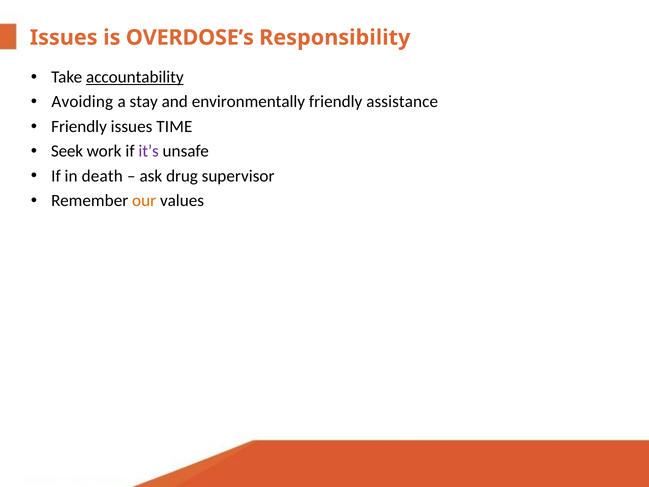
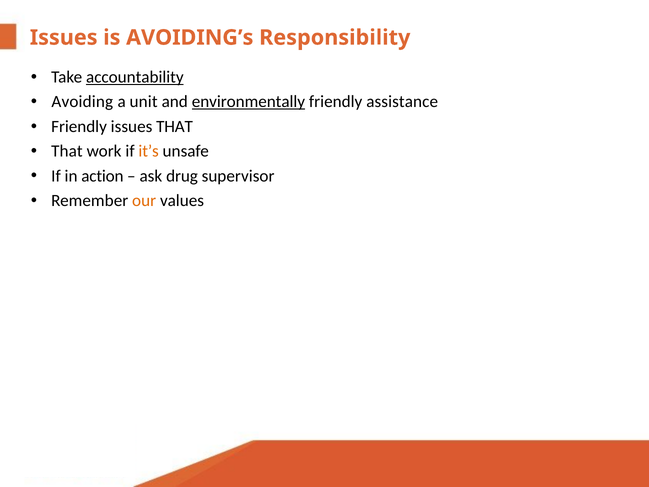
OVERDOSE’s: OVERDOSE’s -> AVOIDING’s
stay: stay -> unit
environmentally underline: none -> present
issues TIME: TIME -> THAT
Seek at (67, 151): Seek -> That
it’s colour: purple -> orange
death: death -> action
